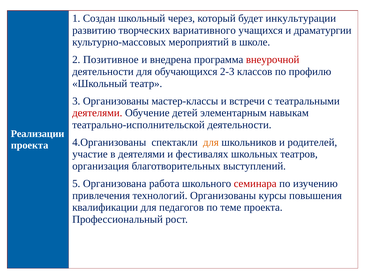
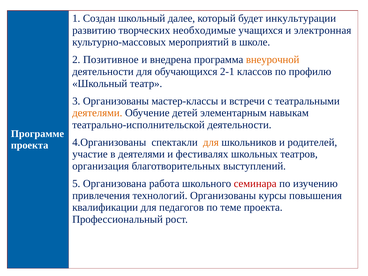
через: через -> далее
вариативного: вариативного -> необходимые
драматургии: драматургии -> электронная
внеурочной colour: red -> orange
2-3: 2-3 -> 2-1
деятелями at (97, 113) colour: red -> orange
Реализации: Реализации -> Программе
